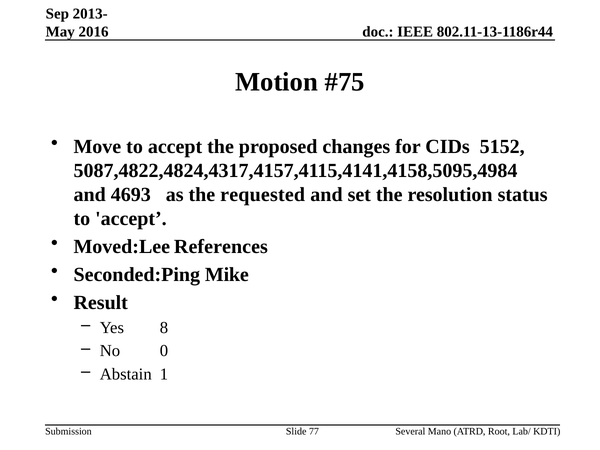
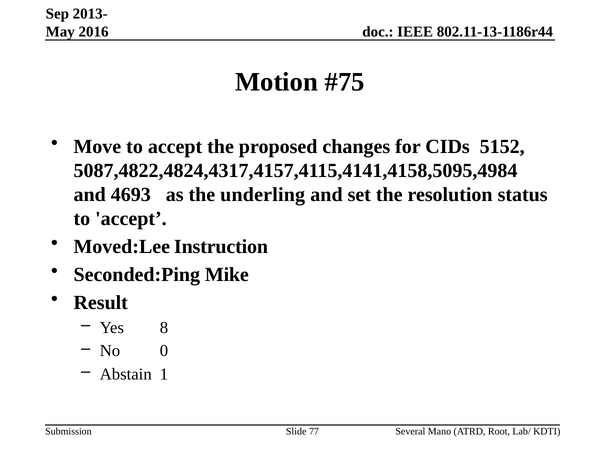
requested: requested -> underling
References: References -> Instruction
